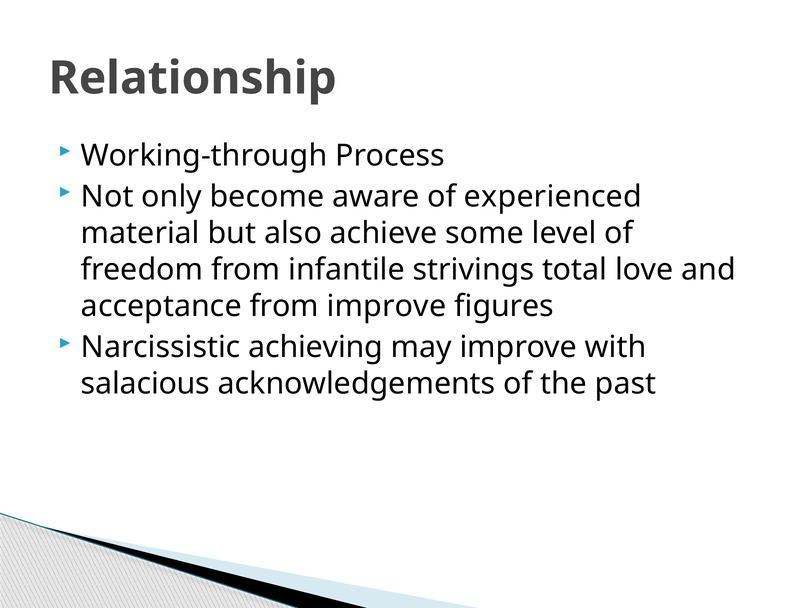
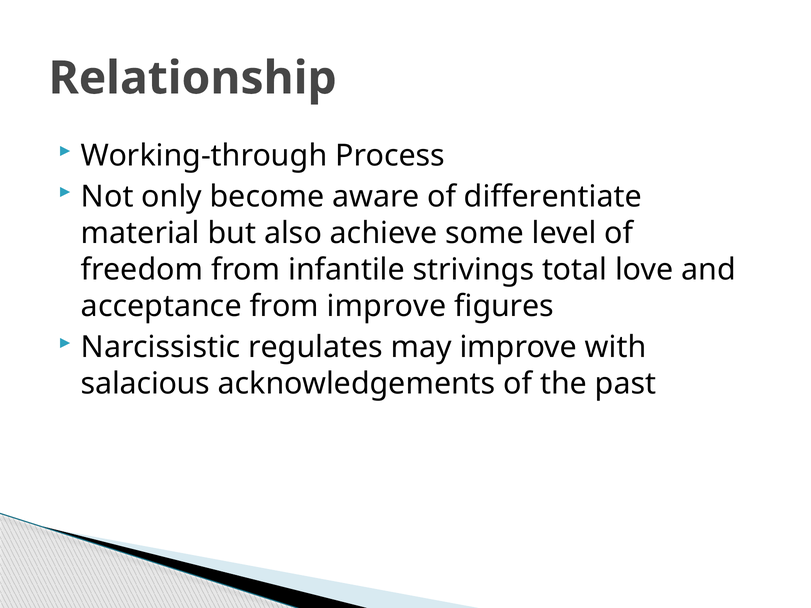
experienced: experienced -> differentiate
achieving: achieving -> regulates
